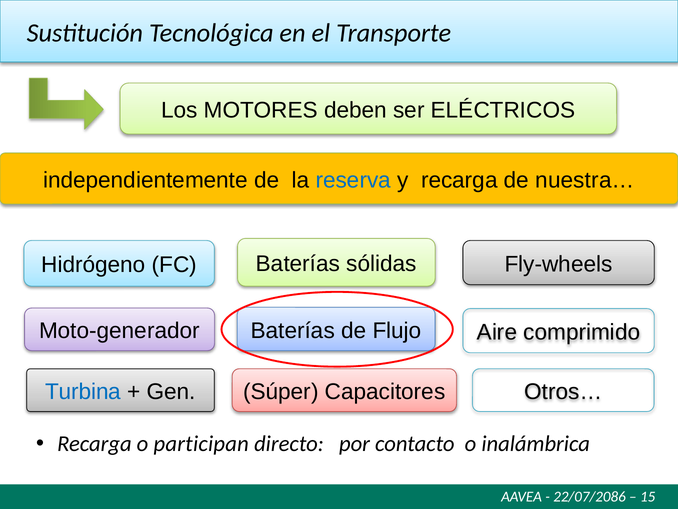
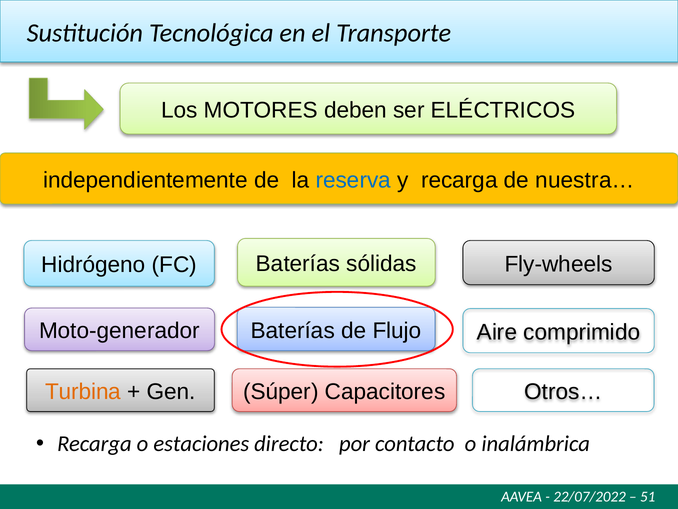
Turbina colour: blue -> orange
participan: participan -> estaciones
22/07/2086: 22/07/2086 -> 22/07/2022
15: 15 -> 51
